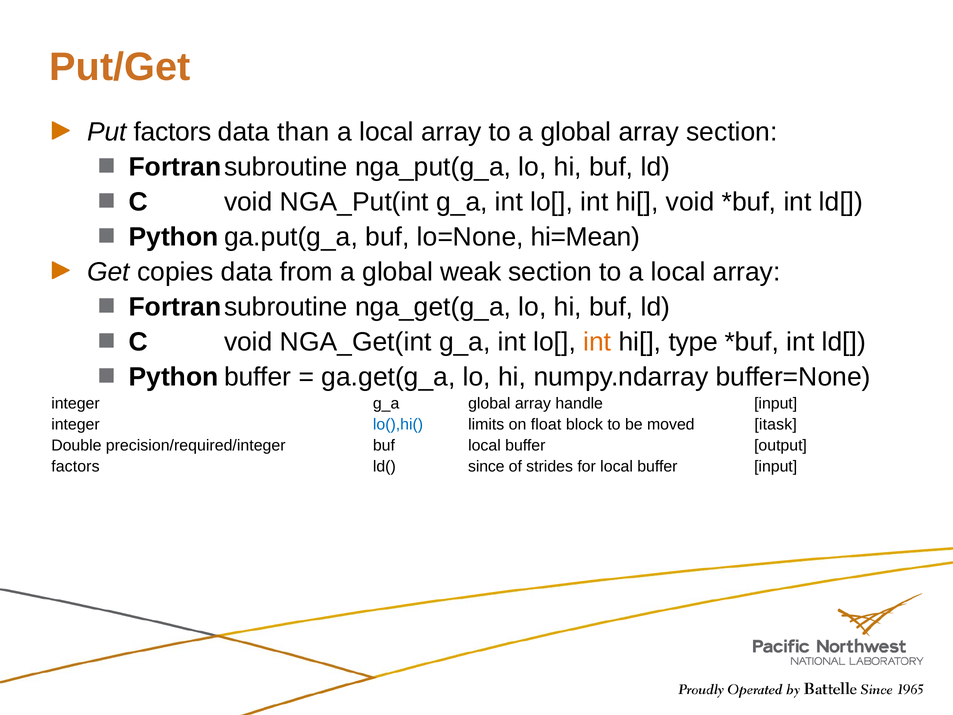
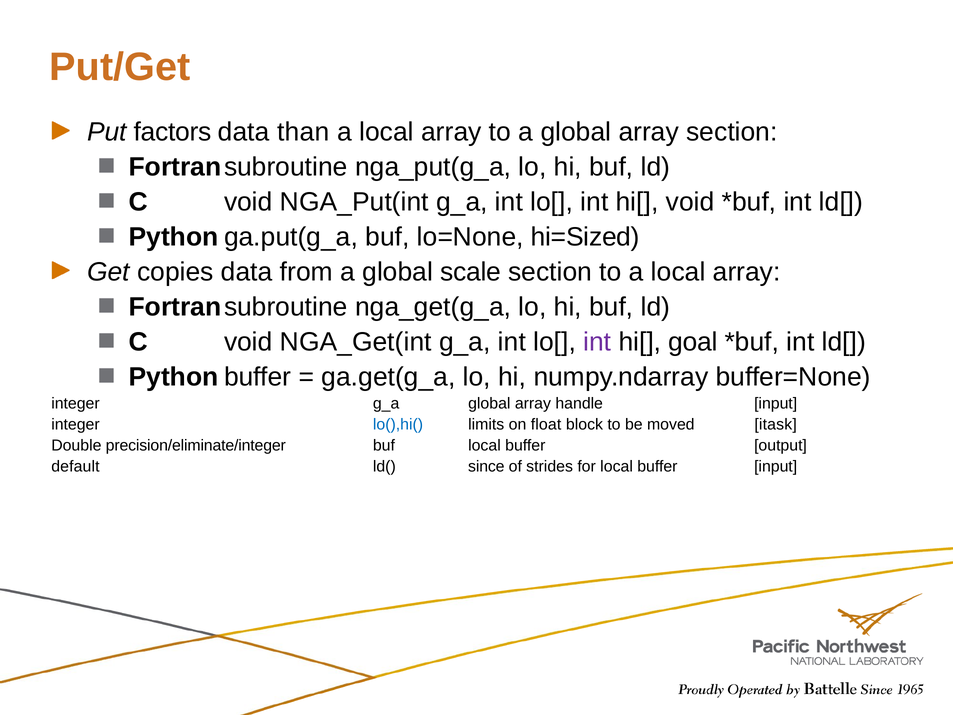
hi=Mean: hi=Mean -> hi=Sized
weak: weak -> scale
int at (597, 342) colour: orange -> purple
type: type -> goal
precision/required/integer: precision/required/integer -> precision/eliminate/integer
factors at (75, 466): factors -> default
